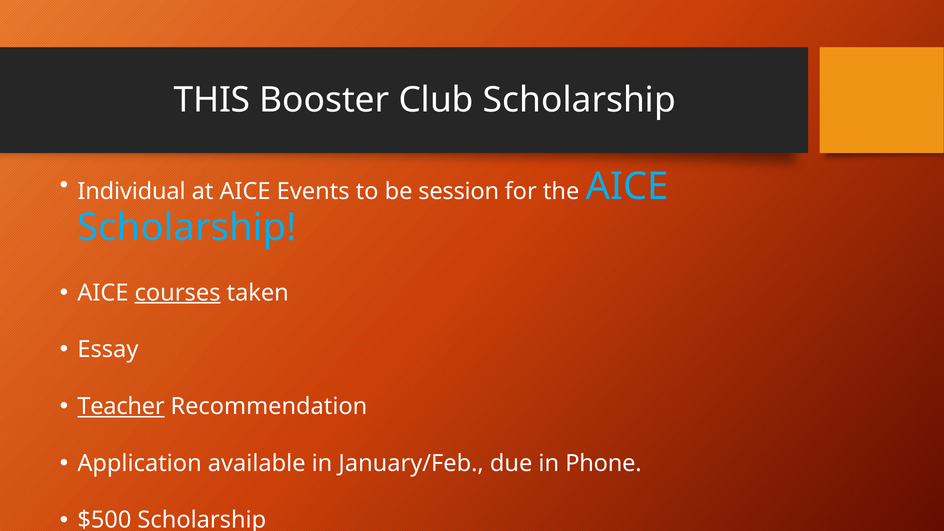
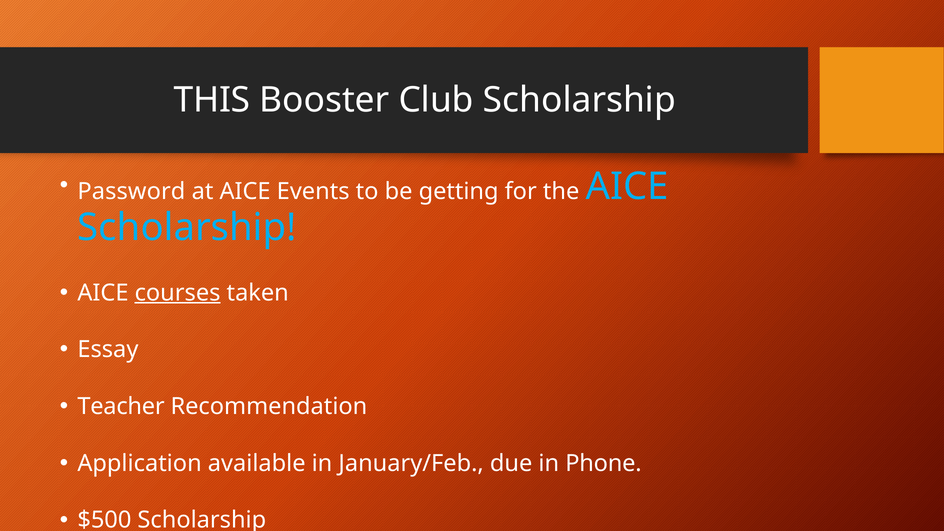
Individual: Individual -> Password
session: session -> getting
Teacher underline: present -> none
